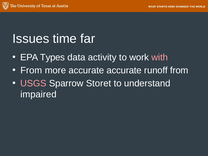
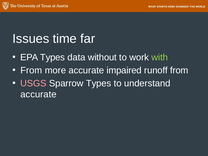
activity: activity -> without
with colour: pink -> light green
accurate accurate: accurate -> impaired
Sparrow Storet: Storet -> Types
impaired at (38, 94): impaired -> accurate
